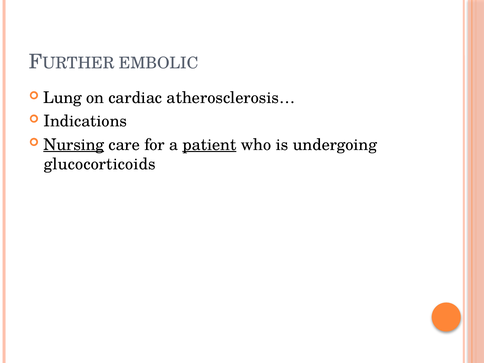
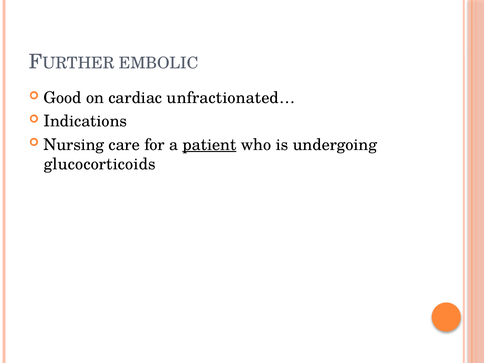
Lung: Lung -> Good
atherosclerosis…: atherosclerosis… -> unfractionated…
Nursing underline: present -> none
